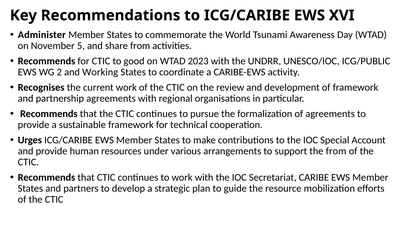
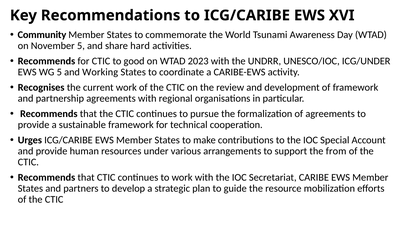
Administer: Administer -> Community
share from: from -> hard
ICG/PUBLIC: ICG/PUBLIC -> ICG/UNDER
WG 2: 2 -> 5
